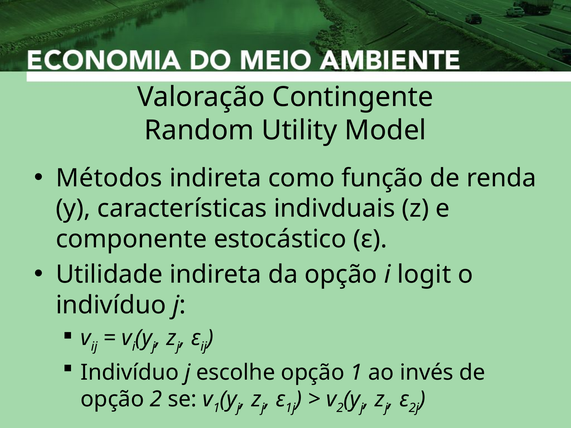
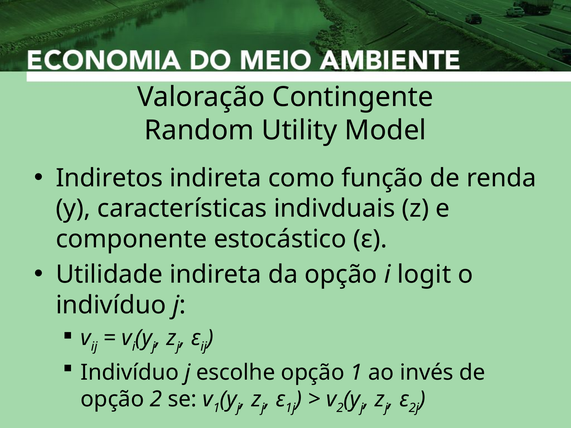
Métodos: Métodos -> Indiretos
